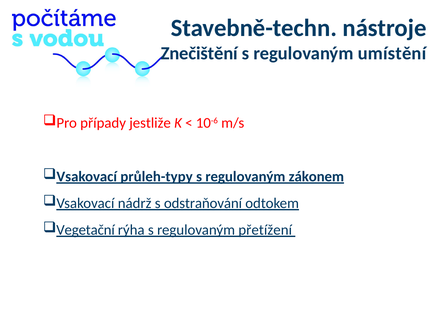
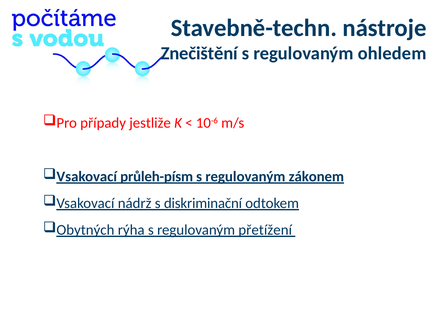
umístění: umístění -> ohledem
průleh-typy: průleh-typy -> průleh-písm
odstraňování: odstraňování -> diskriminační
Vegetační: Vegetační -> Obytných
